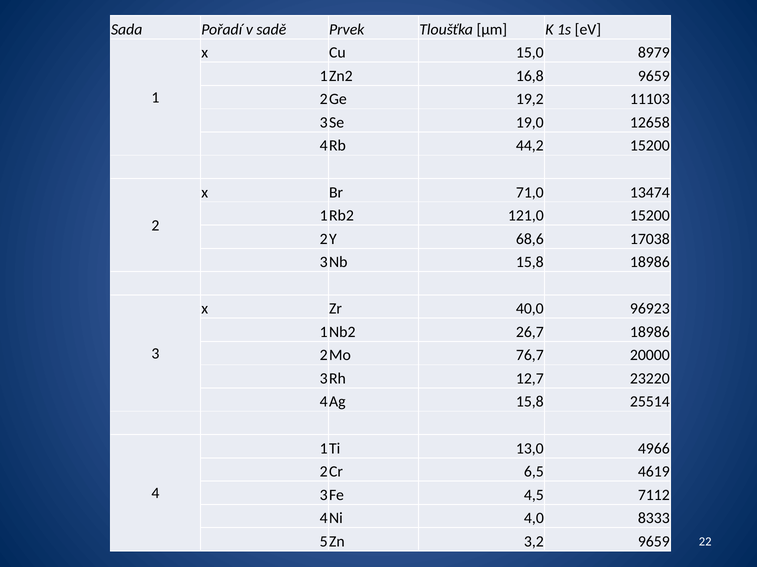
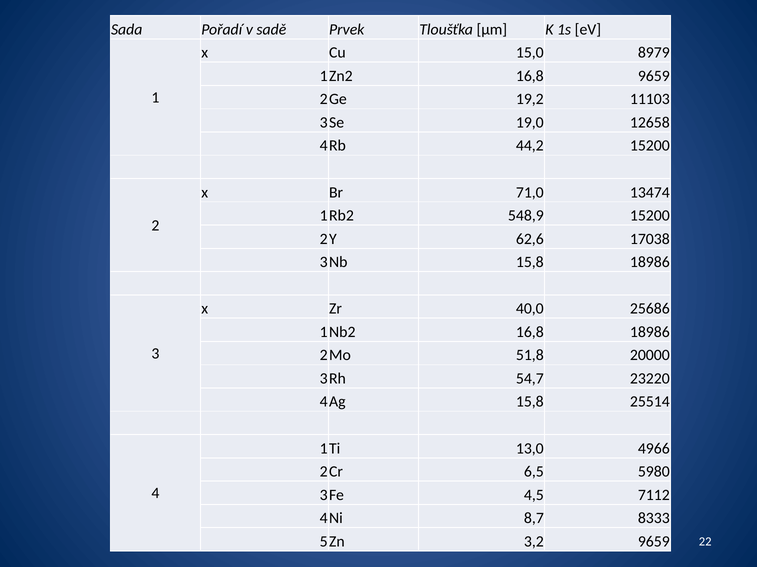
121,0: 121,0 -> 548,9
68,6: 68,6 -> 62,6
96923: 96923 -> 25686
26,7 at (530, 332): 26,7 -> 16,8
76,7: 76,7 -> 51,8
12,7: 12,7 -> 54,7
4619: 4619 -> 5980
4,0: 4,0 -> 8,7
